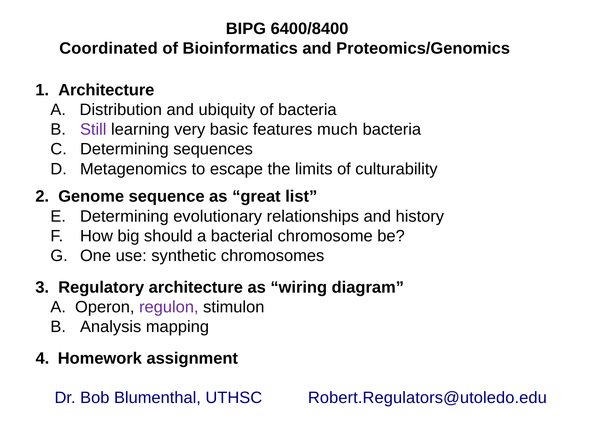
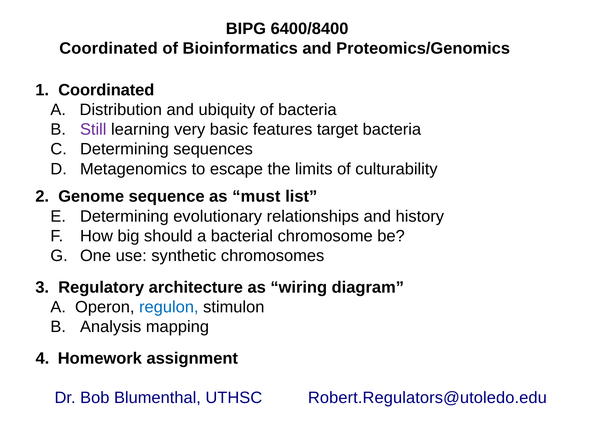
1 Architecture: Architecture -> Coordinated
much: much -> target
great: great -> must
regulon colour: purple -> blue
